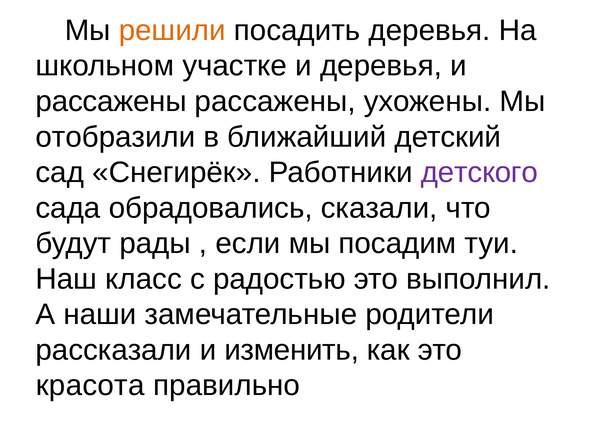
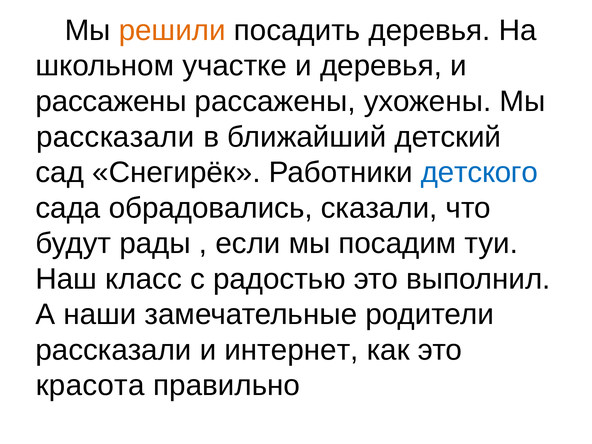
отобразили at (115, 137): отобразили -> рассказали
детского colour: purple -> blue
изменить: изменить -> интернет
